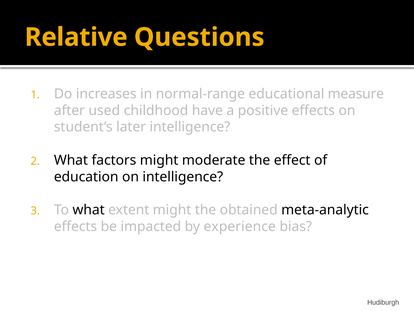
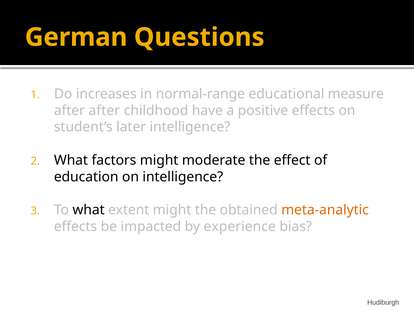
Relative: Relative -> German
after used: used -> after
meta-analytic colour: black -> orange
